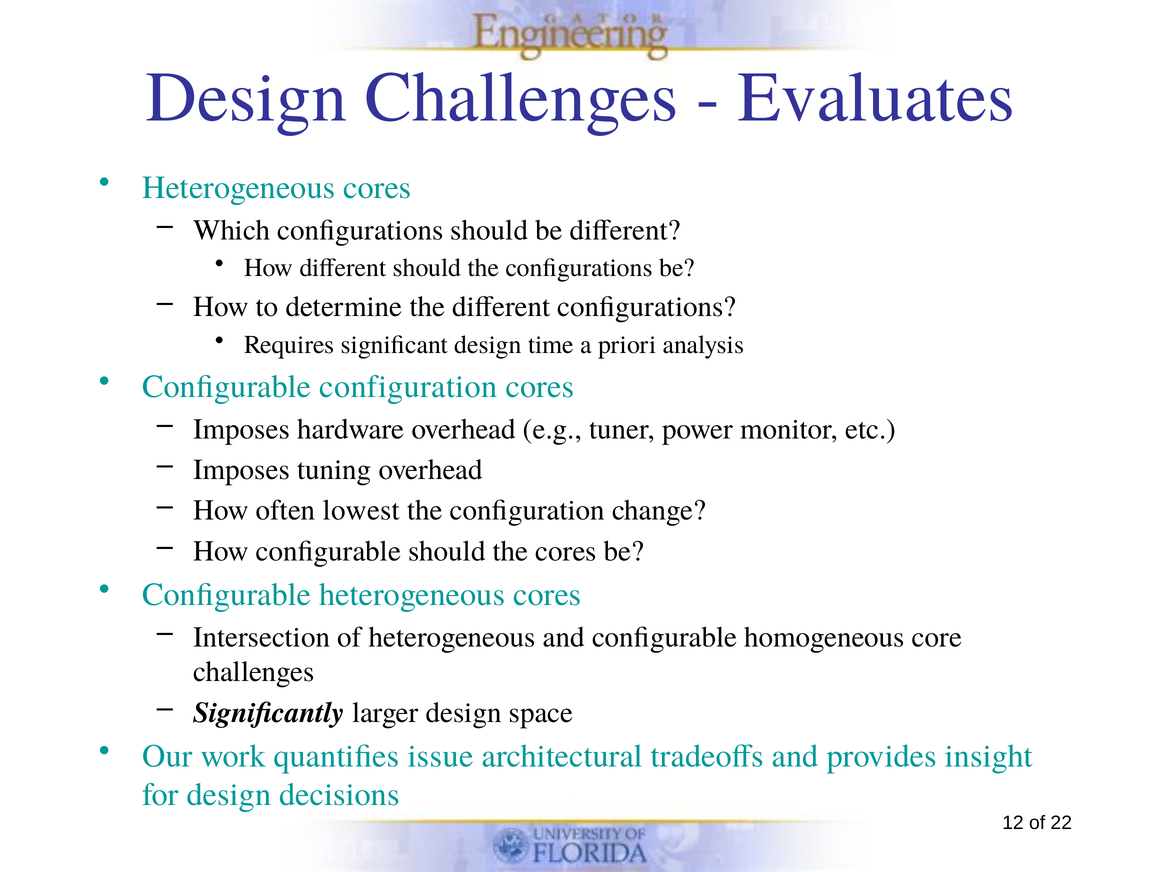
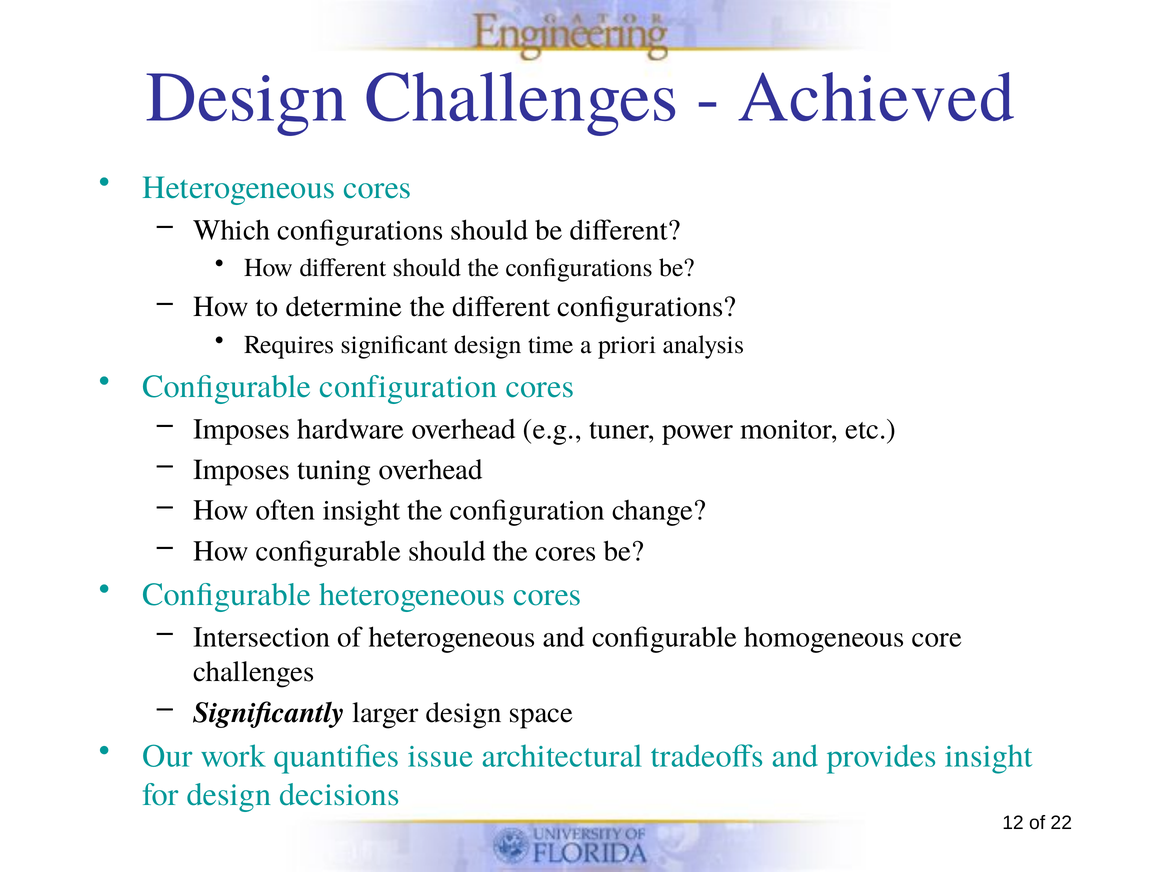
Evaluates: Evaluates -> Achieved
often lowest: lowest -> insight
